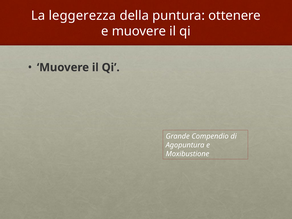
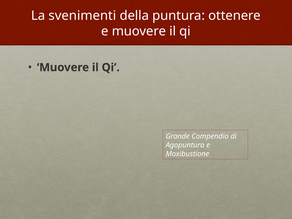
leggerezza: leggerezza -> svenimenti
